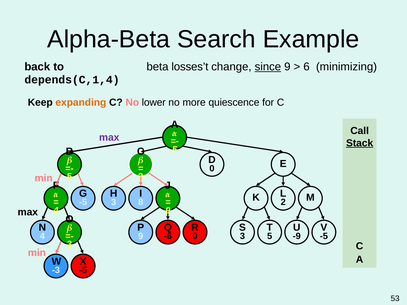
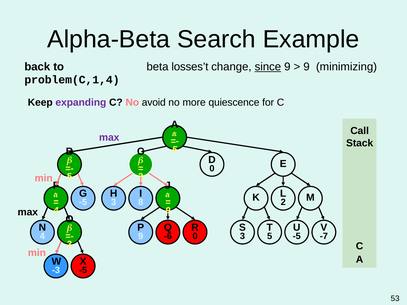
6 at (307, 67): 6 -> 9
depends(C,1,4: depends(C,1,4 -> problem(C,1,4
expanding colour: orange -> purple
lower: lower -> avoid
Stack underline: present -> none
-9 at (297, 236): -9 -> -5
-5 at (324, 236): -5 -> -7
